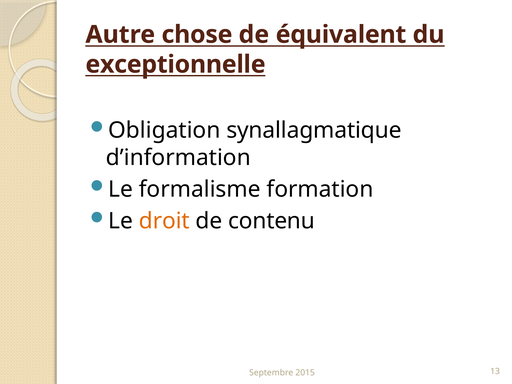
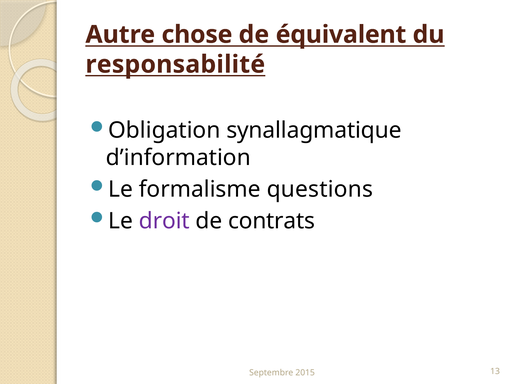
exceptionnelle: exceptionnelle -> responsabilité
formation: formation -> questions
droit colour: orange -> purple
contenu: contenu -> contrats
